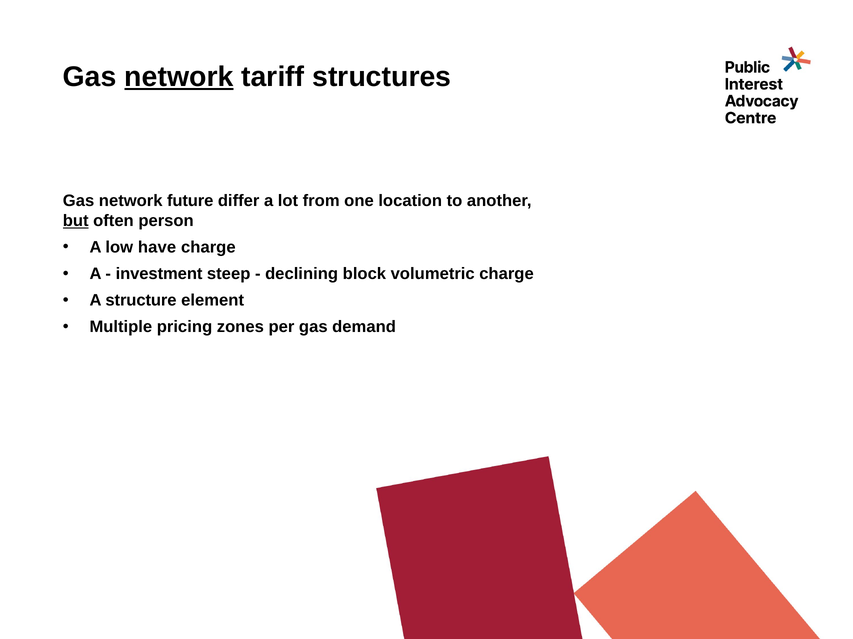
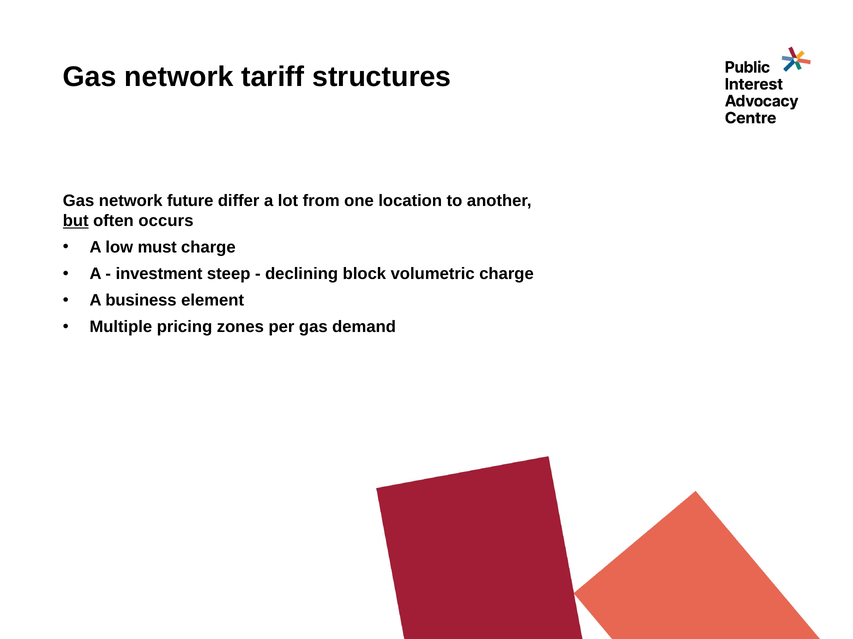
network at (179, 77) underline: present -> none
person: person -> occurs
have: have -> must
structure: structure -> business
